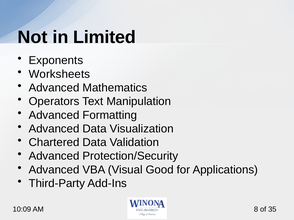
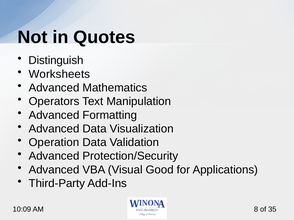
Limited: Limited -> Quotes
Exponents: Exponents -> Distinguish
Chartered: Chartered -> Operation
